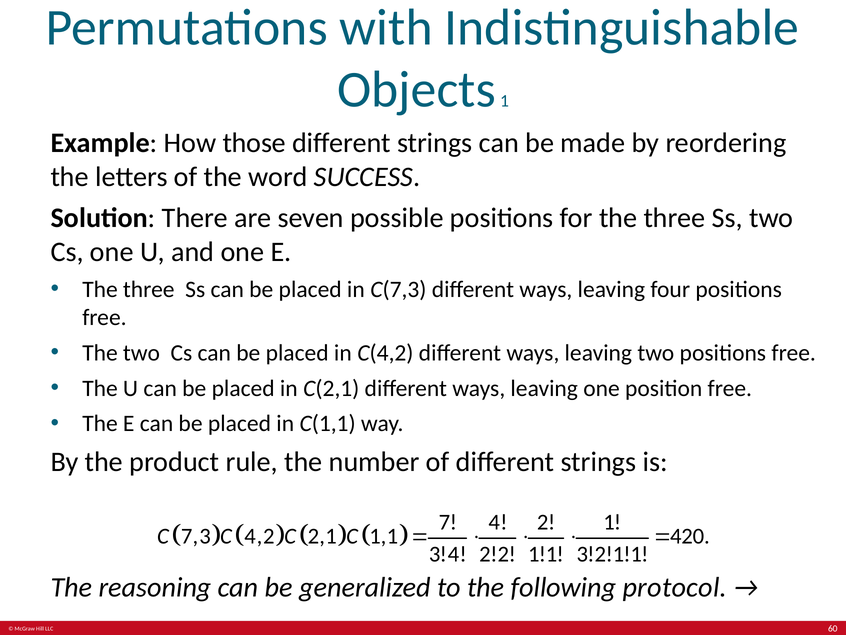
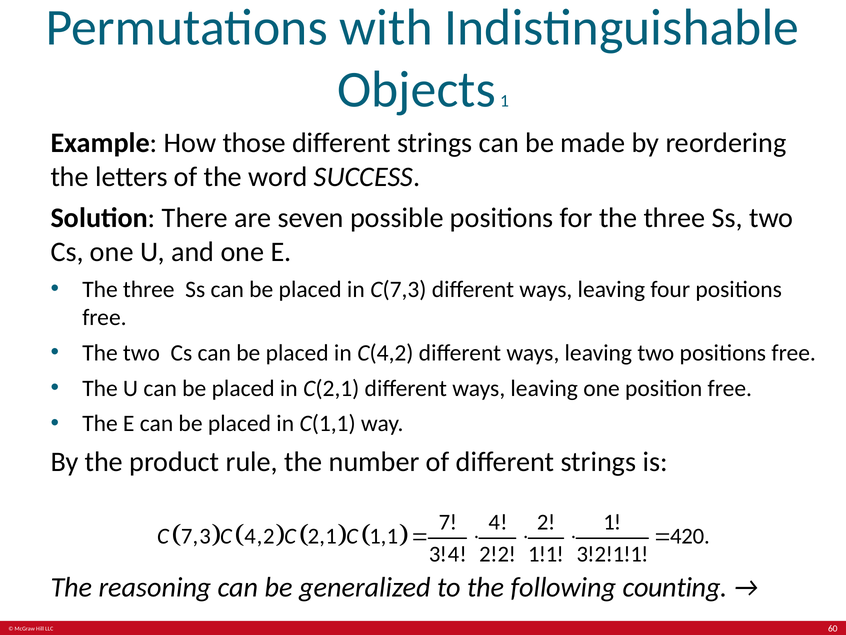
protocol: protocol -> counting
